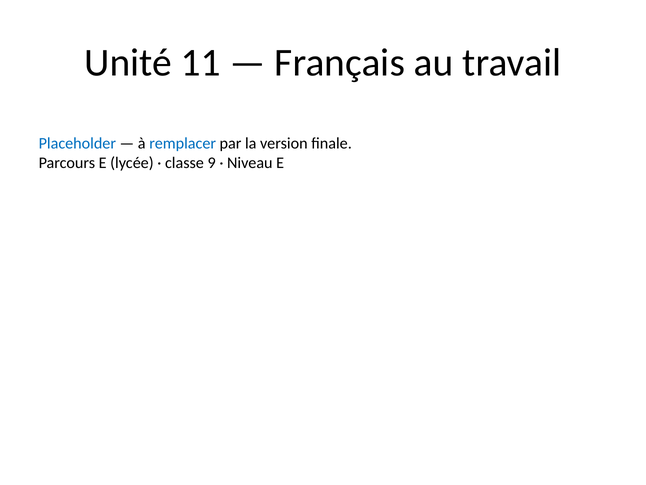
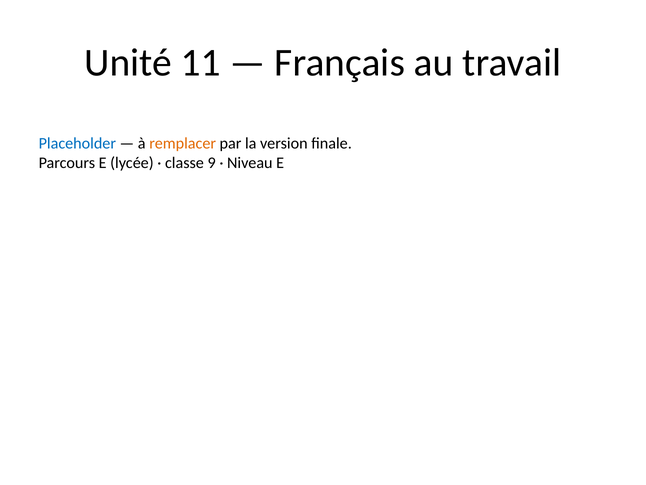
remplacer colour: blue -> orange
